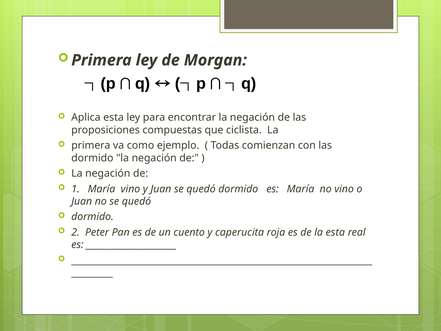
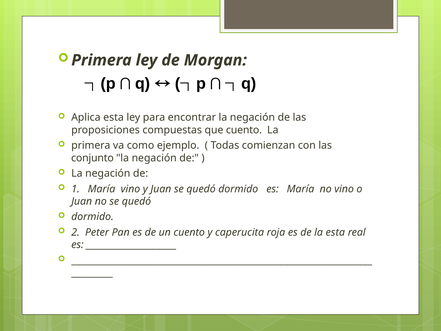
que ciclista: ciclista -> cuento
dormido at (92, 158): dormido -> conjunto
